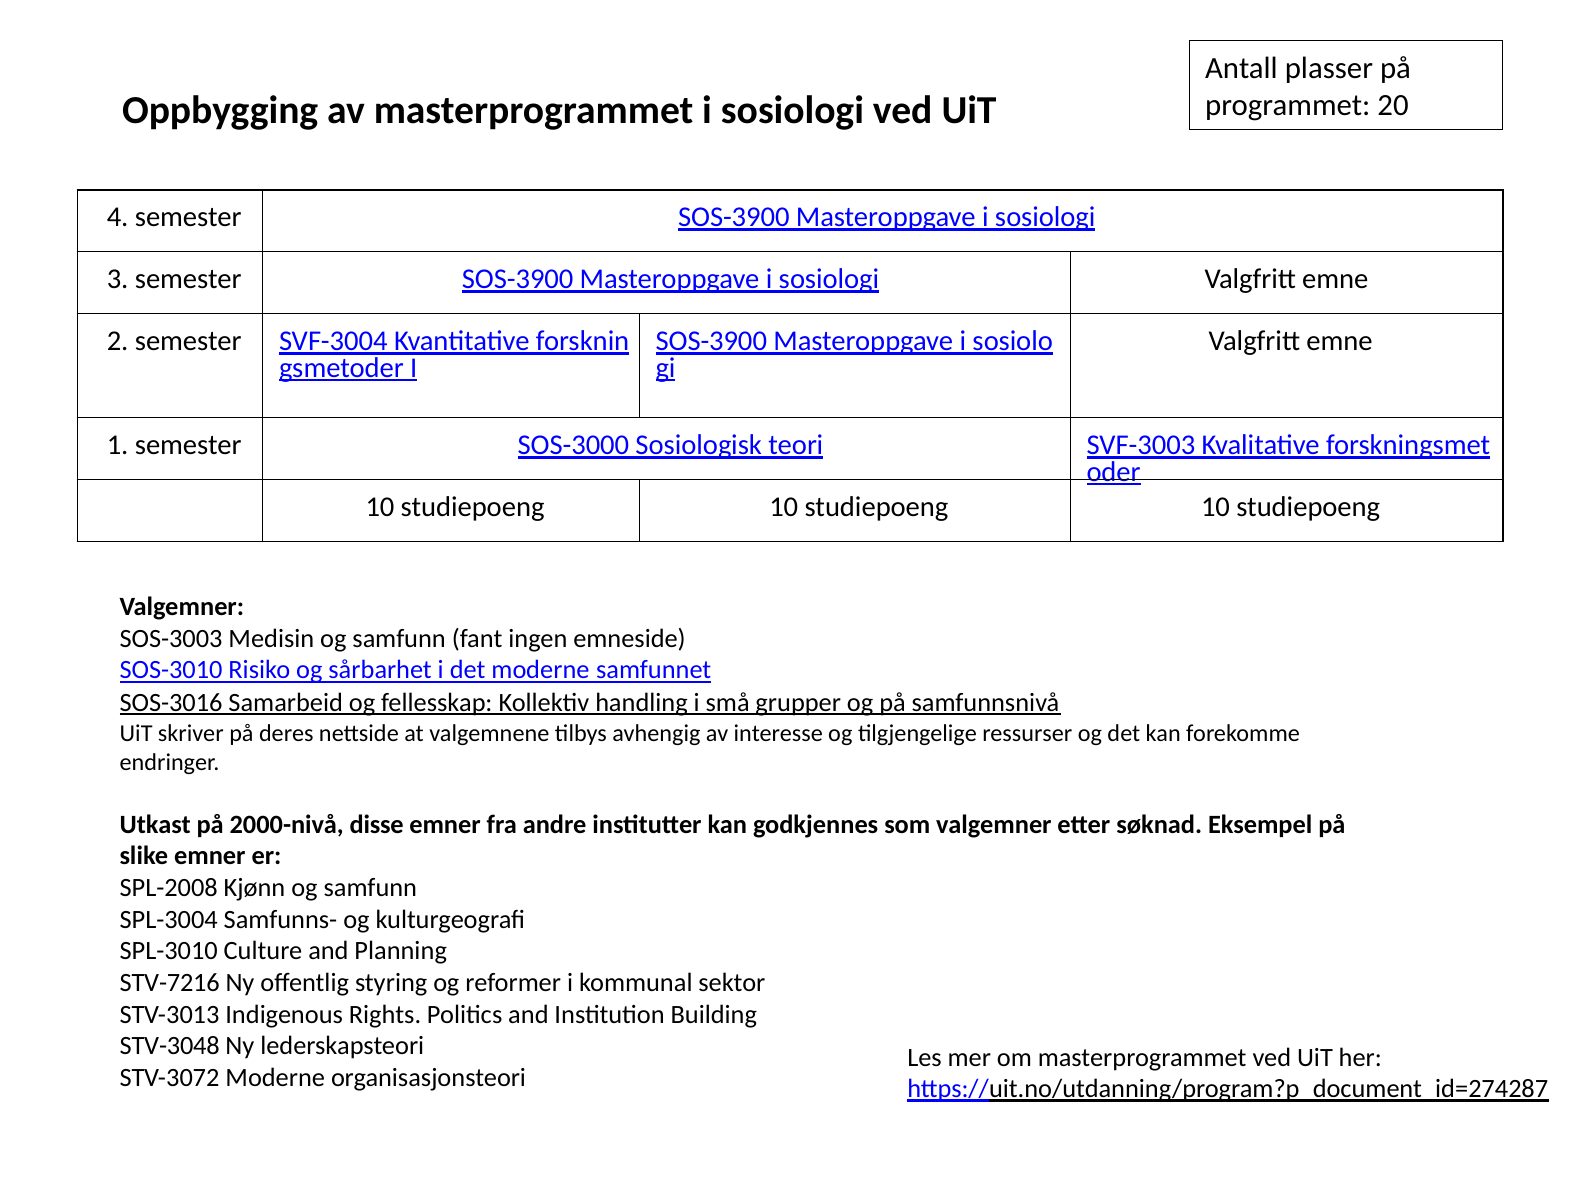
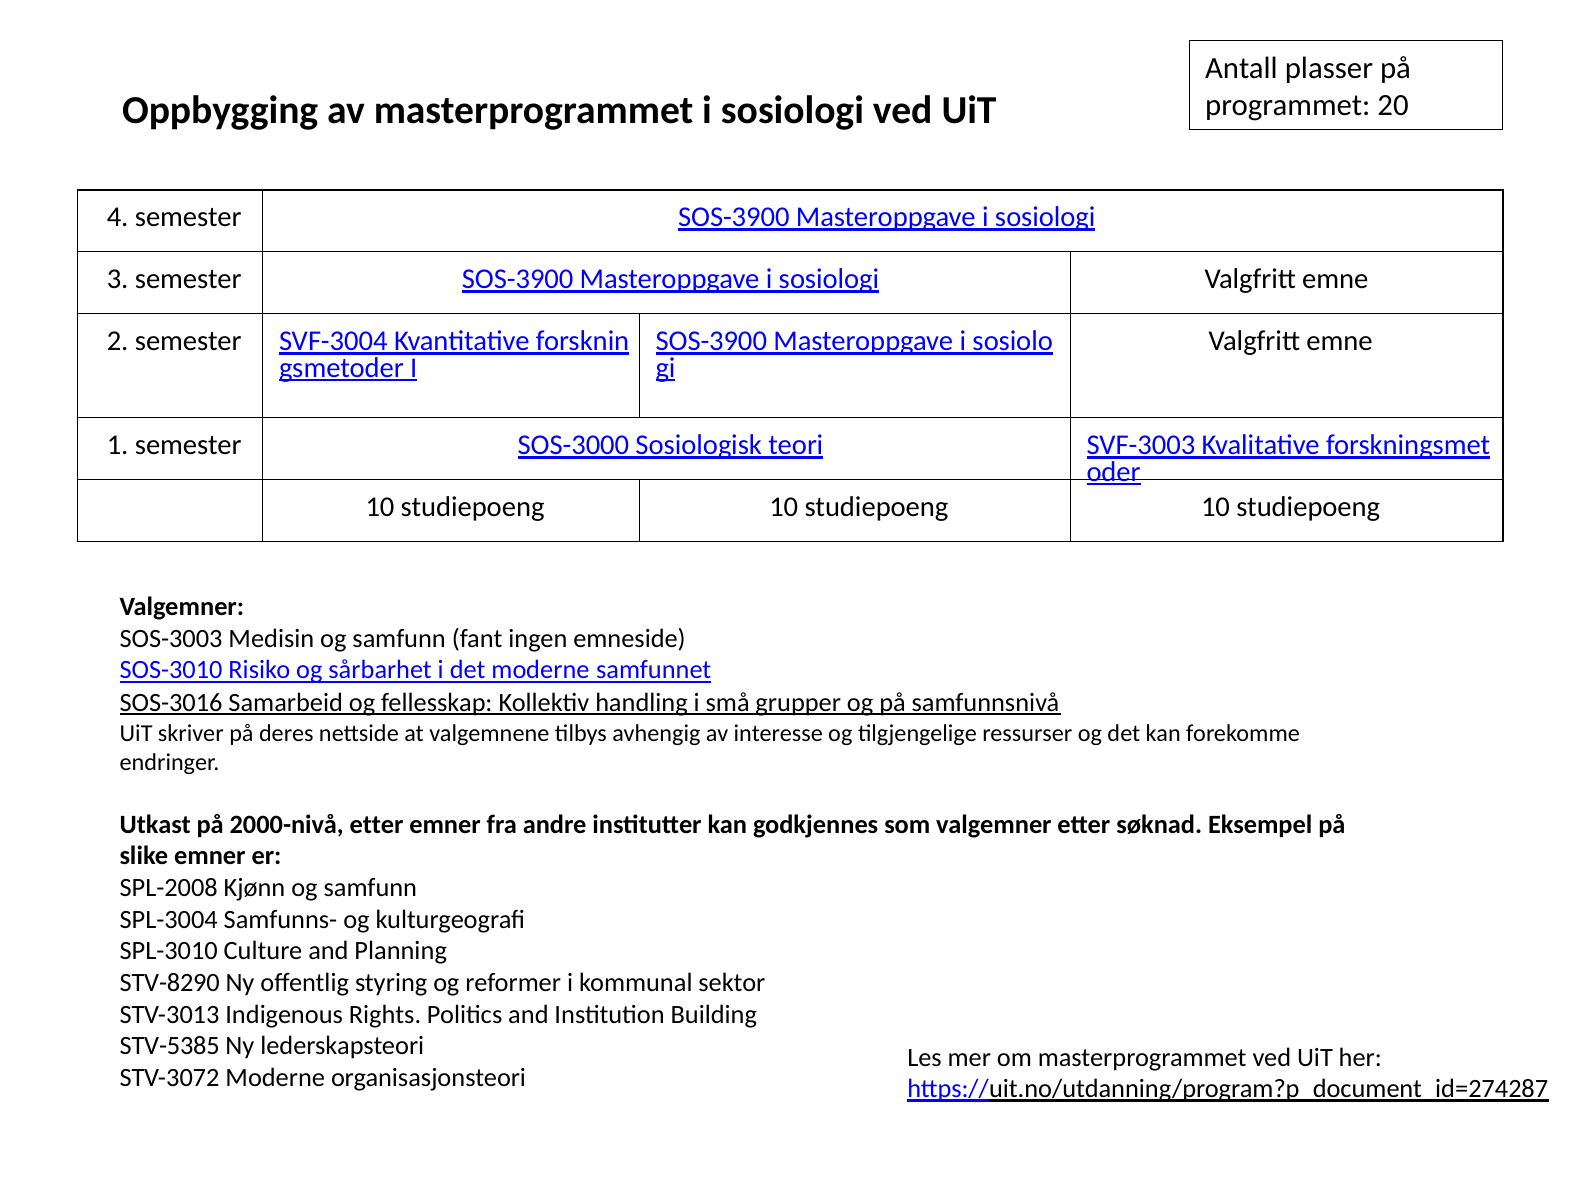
2000-nivå disse: disse -> etter
STV-7216: STV-7216 -> STV-8290
STV-3048: STV-3048 -> STV-5385
